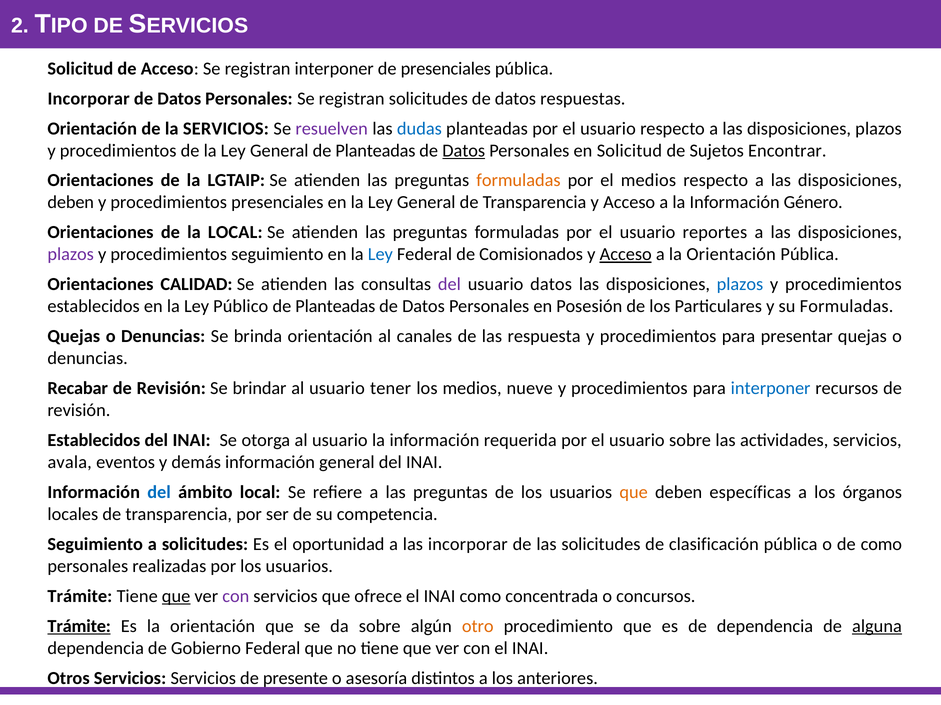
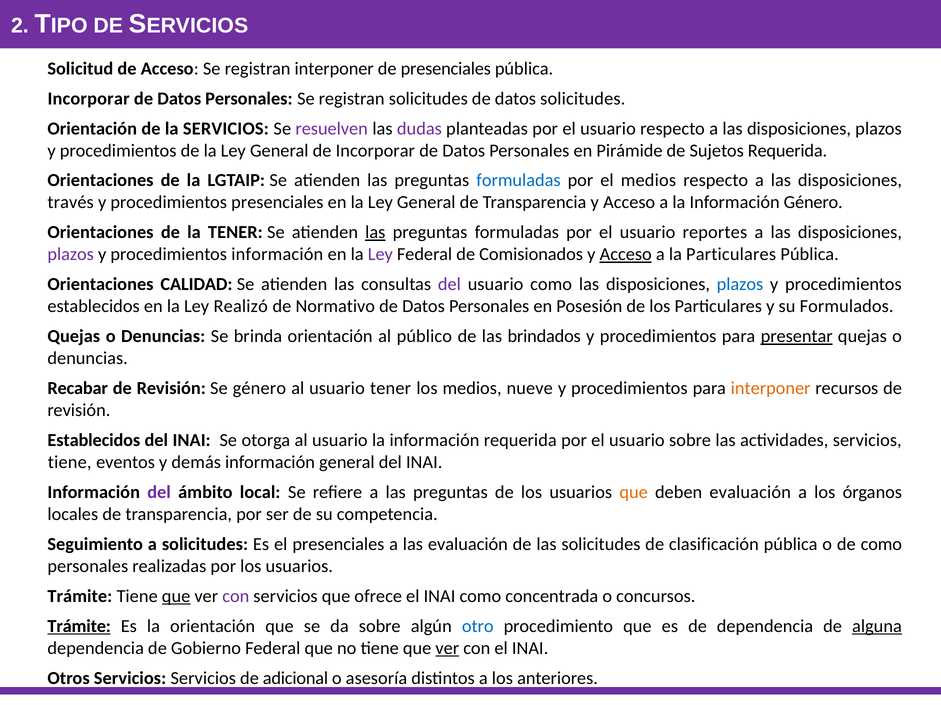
datos respuestas: respuestas -> solicitudes
dudas colour: blue -> purple
General de Planteadas: Planteadas -> Incorporar
Datos at (464, 151) underline: present -> none
en Solicitud: Solicitud -> Pirámide
Sujetos Encontrar: Encontrar -> Requerida
formuladas at (518, 181) colour: orange -> blue
deben at (71, 203): deben -> través
la LOCAL: LOCAL -> TENER
las at (375, 233) underline: none -> present
procedimientos seguimiento: seguimiento -> información
Ley at (380, 255) colour: blue -> purple
a la Orientación: Orientación -> Particulares
usuario datos: datos -> como
Público: Público -> Realizó
Planteadas at (335, 307): Planteadas -> Normativo
su Formuladas: Formuladas -> Formulados
canales: canales -> público
respuesta: respuesta -> brindados
presentar underline: none -> present
Se brindar: brindar -> género
interponer at (771, 389) colour: blue -> orange
avala at (70, 463): avala -> tiene
del at (159, 493) colour: blue -> purple
deben específicas: específicas -> evaluación
el oportunidad: oportunidad -> presenciales
las incorporar: incorporar -> evaluación
otro colour: orange -> blue
ver at (447, 649) underline: none -> present
presente: presente -> adicional
